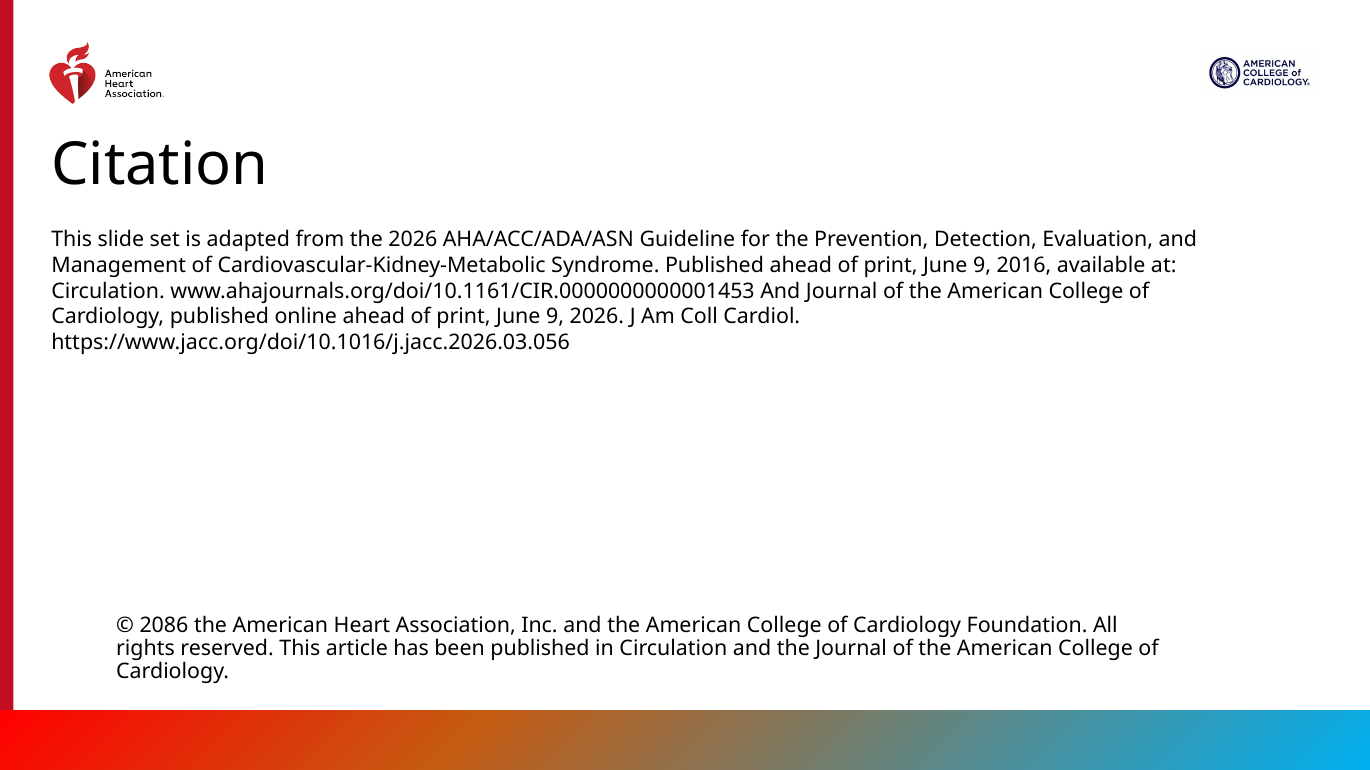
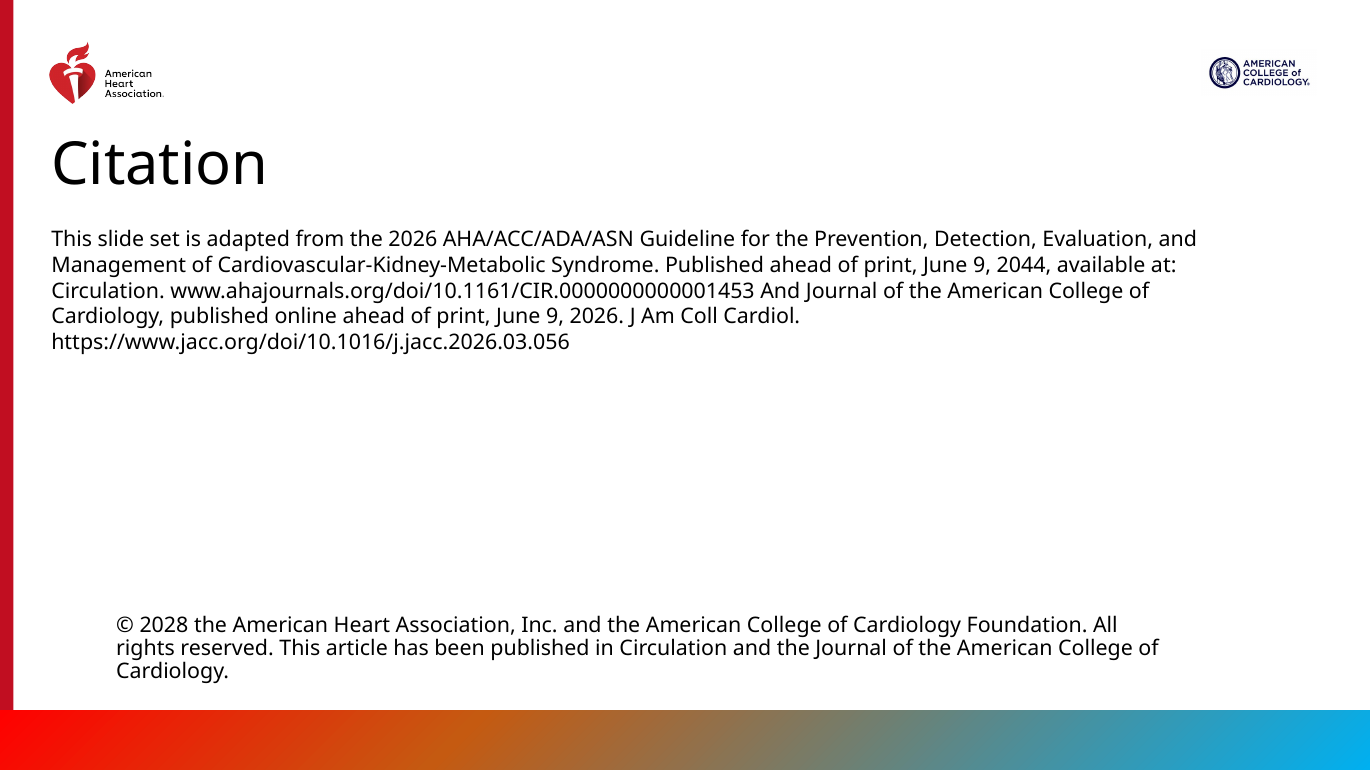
2016: 2016 -> 2044
2086: 2086 -> 2028
